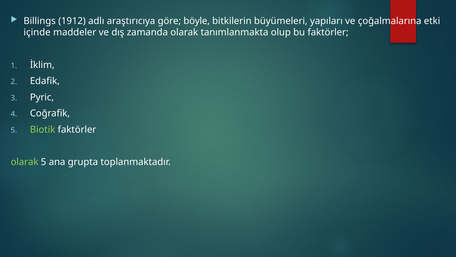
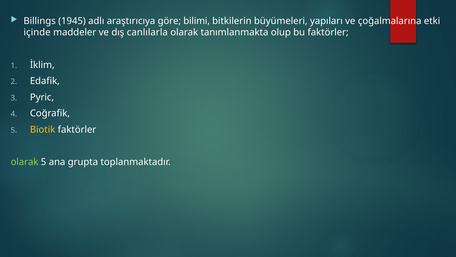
1912: 1912 -> 1945
böyle: böyle -> bilimi
zamanda: zamanda -> canlılarla
Biotik colour: light green -> yellow
